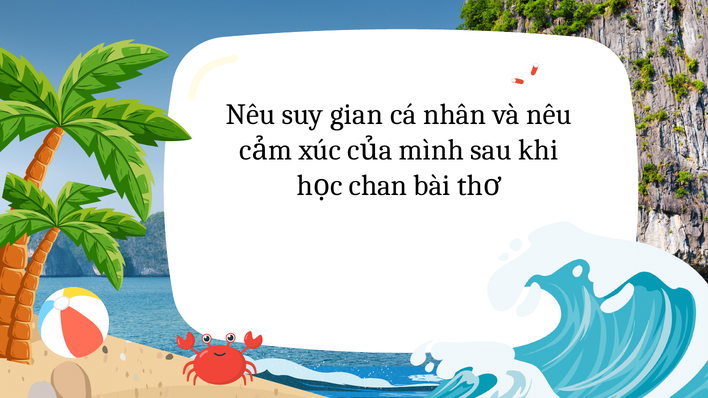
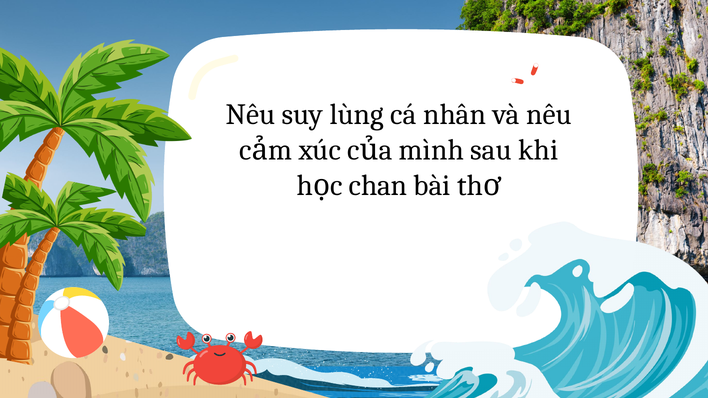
gian: gian -> lùng
